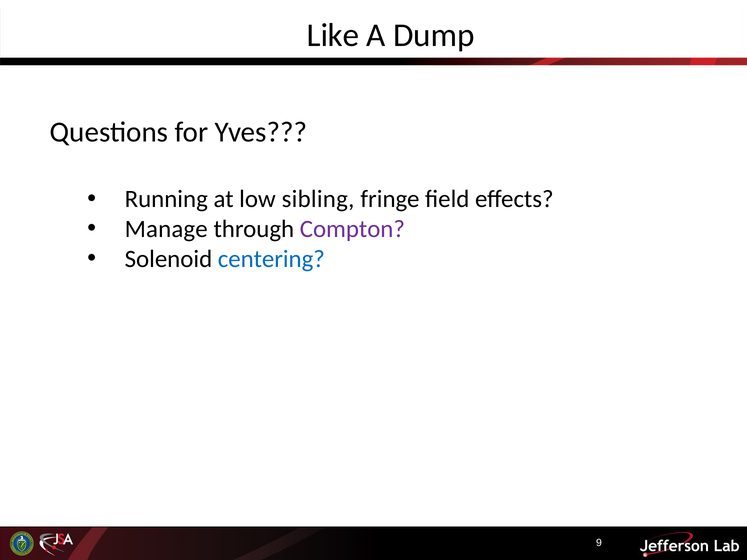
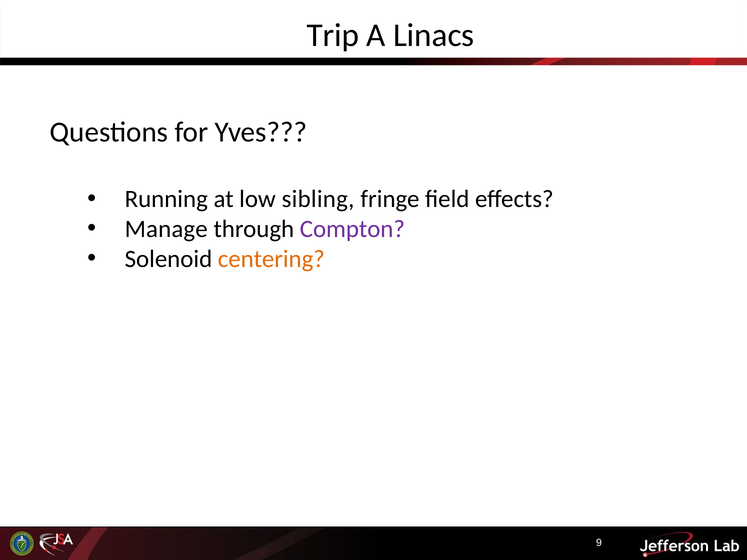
Like: Like -> Trip
Dump: Dump -> Linacs
centering colour: blue -> orange
